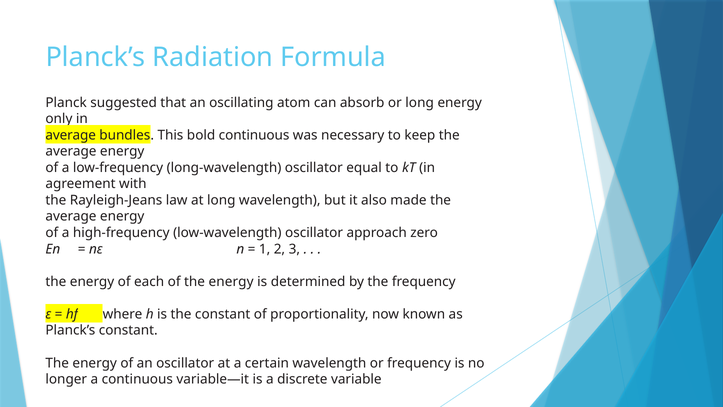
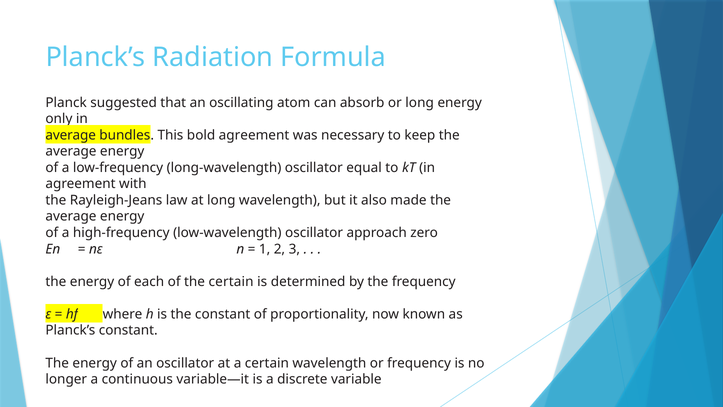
bold continuous: continuous -> agreement
of the energy: energy -> certain
